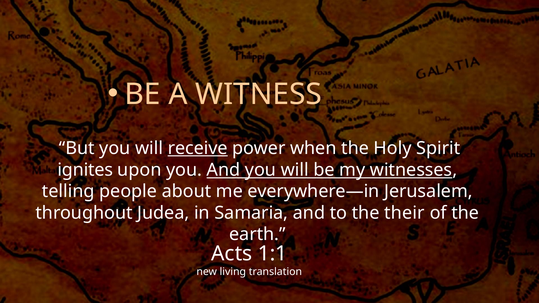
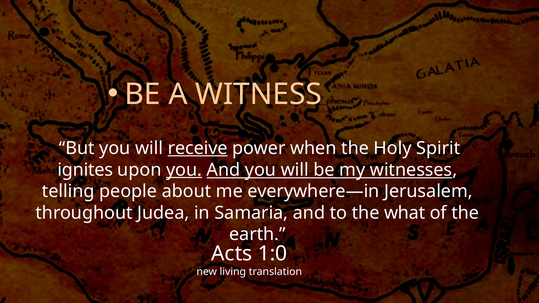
you at (184, 170) underline: none -> present
their: their -> what
1:1: 1:1 -> 1:0
